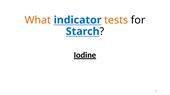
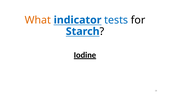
tests colour: orange -> blue
